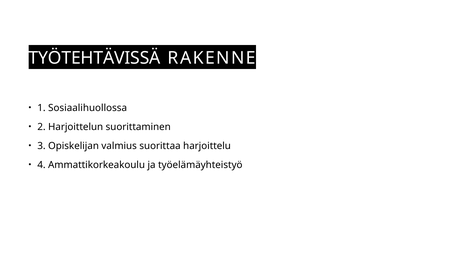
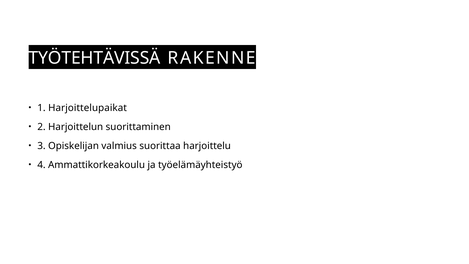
Sosiaalihuollossa: Sosiaalihuollossa -> Harjoittelupaikat
